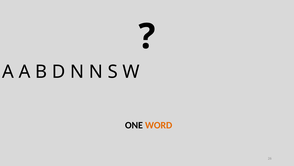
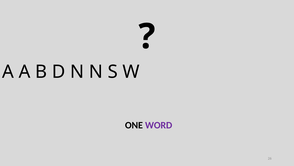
WORD colour: orange -> purple
